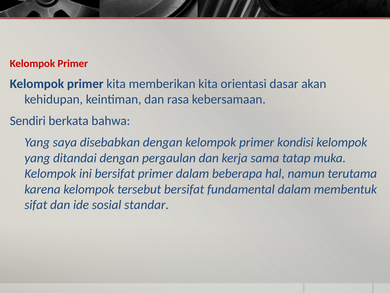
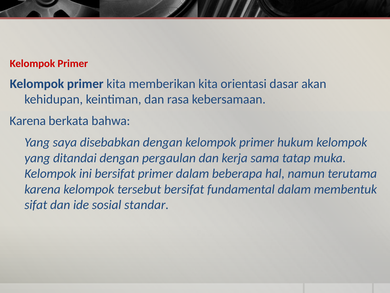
Sendiri at (28, 121): Sendiri -> Karena
kondisi: kondisi -> hukum
